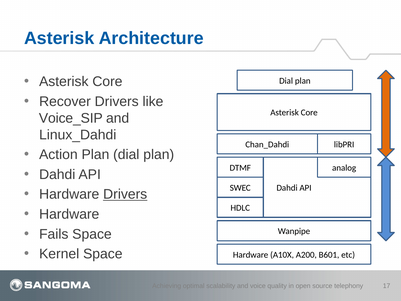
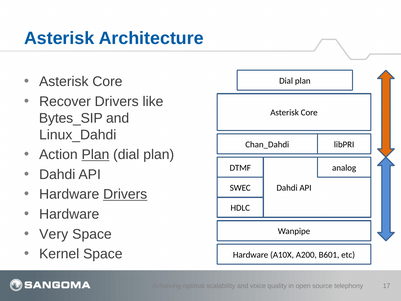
Voice_SIP: Voice_SIP -> Bytes_SIP
Plan at (95, 155) underline: none -> present
Fails: Fails -> Very
